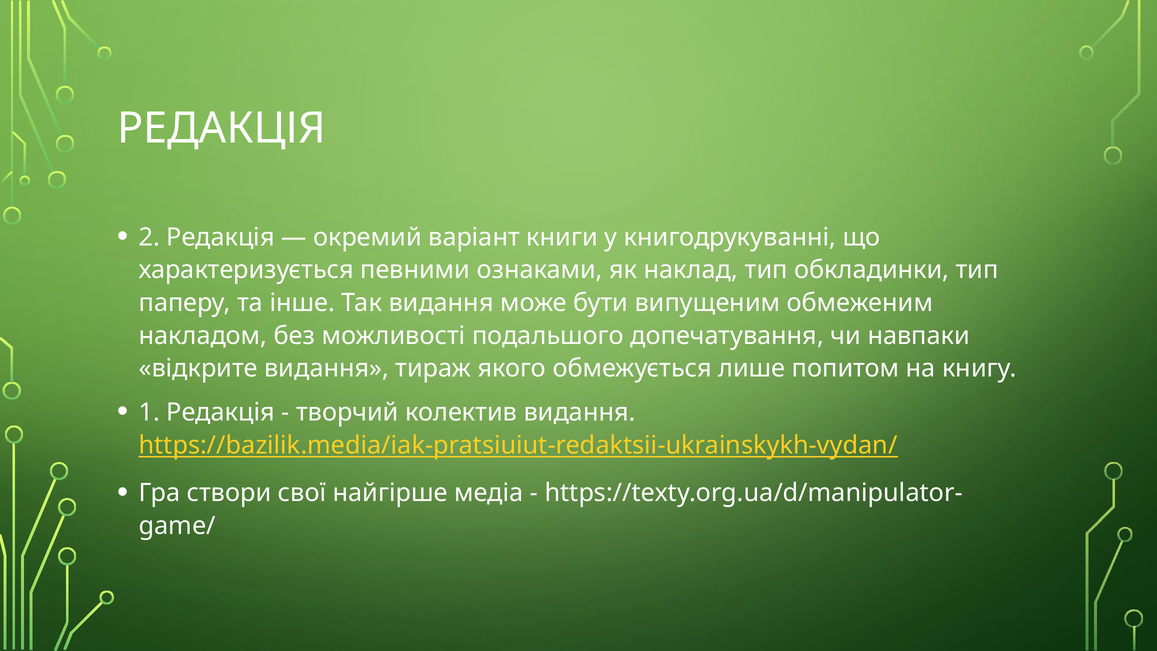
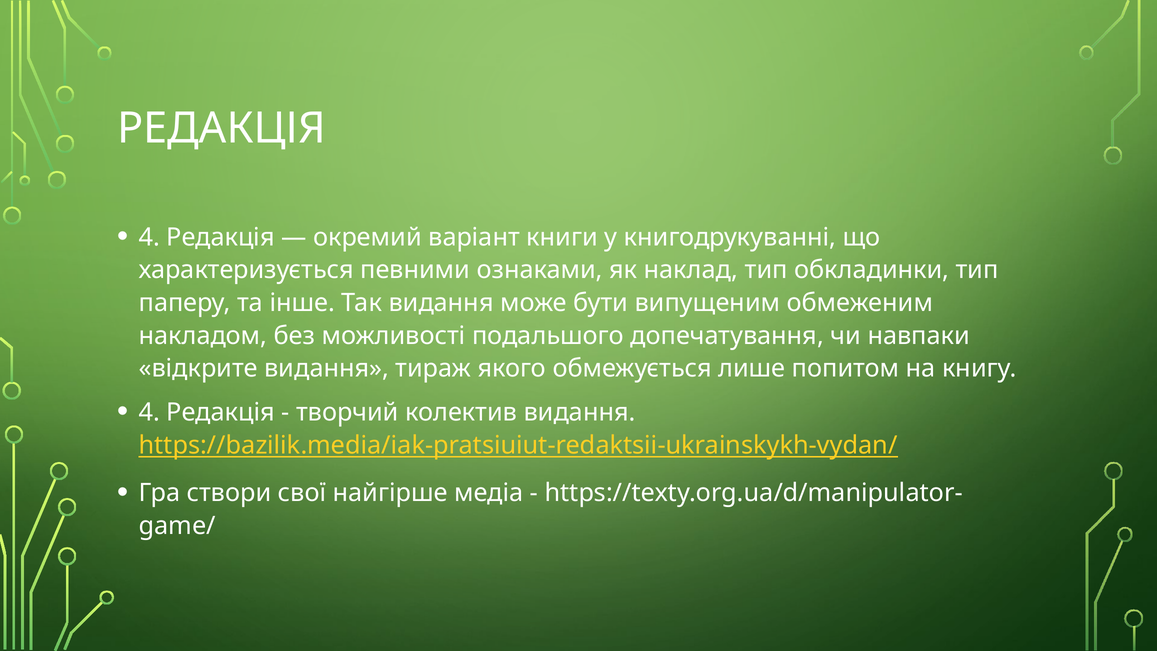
2 at (149, 237): 2 -> 4
1 at (149, 412): 1 -> 4
